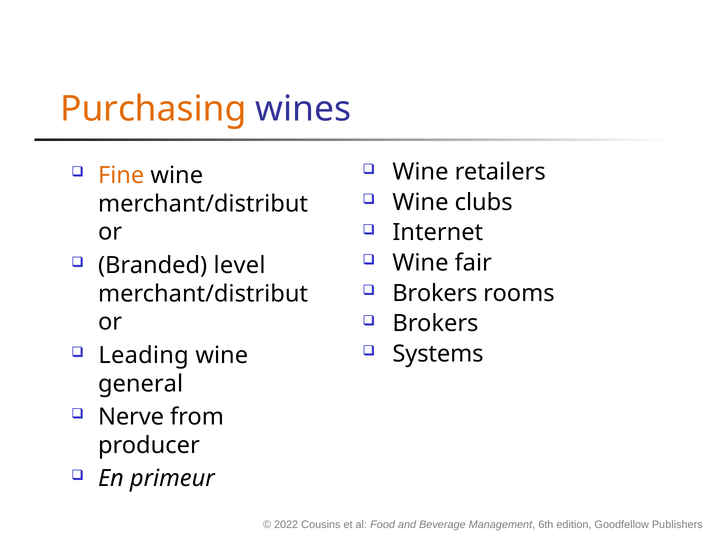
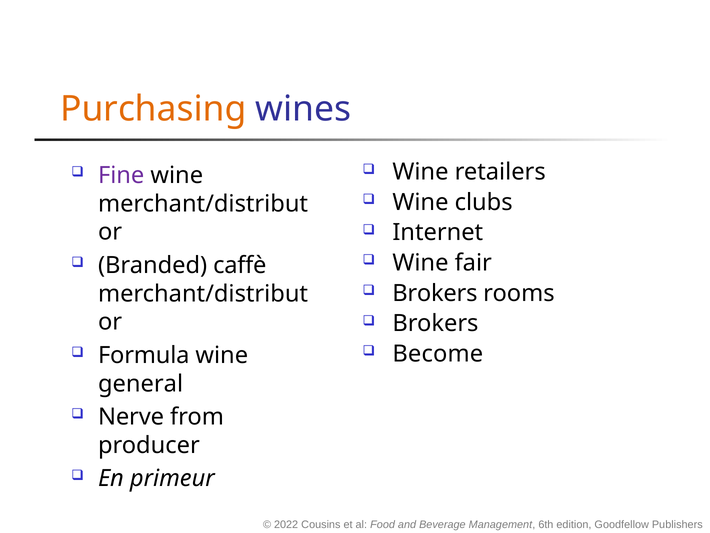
Fine colour: orange -> purple
level: level -> caffè
Systems: Systems -> Become
Leading: Leading -> Formula
